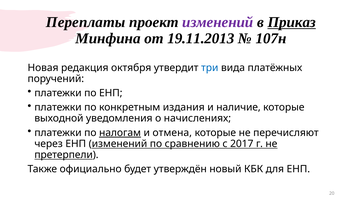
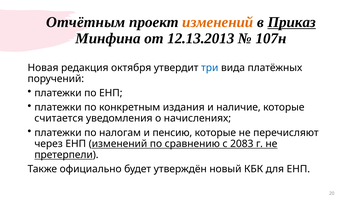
Переплаты: Переплаты -> Отчётным
изменений at (218, 22) colour: purple -> orange
19.11.2013: 19.11.2013 -> 12.13.2013
выходной: выходной -> считается
налогам underline: present -> none
отмена: отмена -> пенсию
2017: 2017 -> 2083
